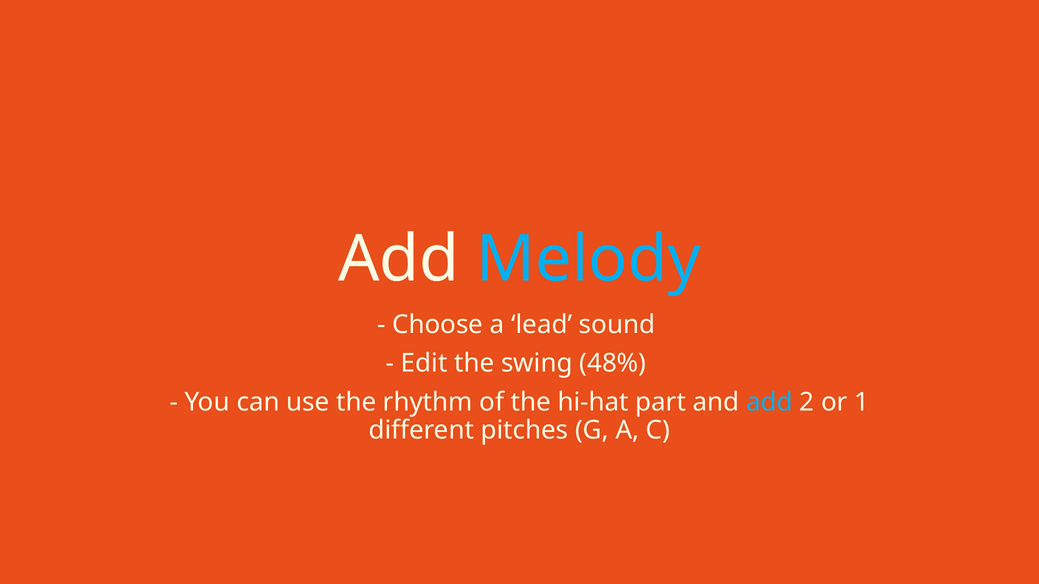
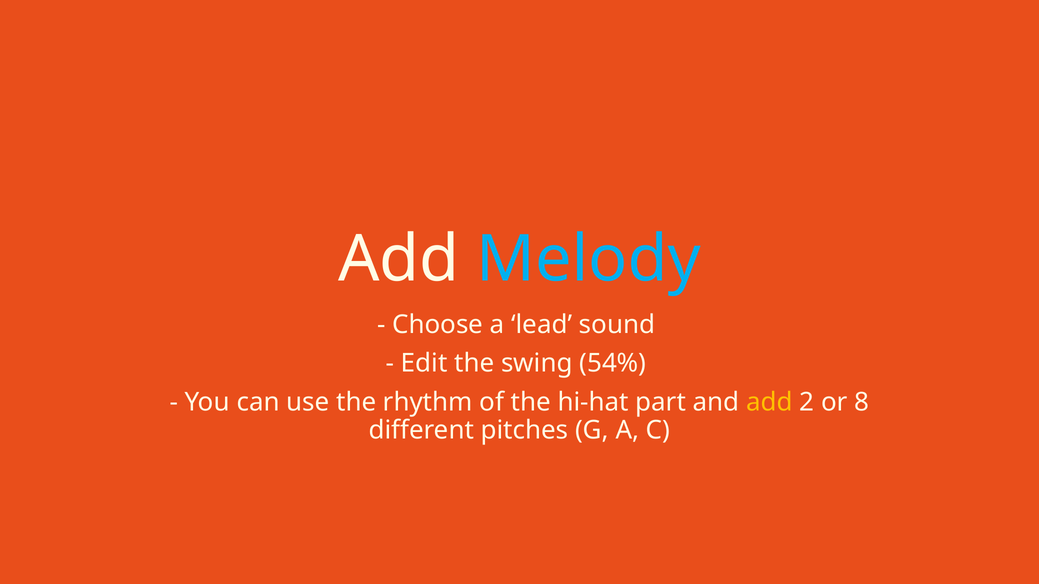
48%: 48% -> 54%
add at (769, 402) colour: light blue -> yellow
1: 1 -> 8
